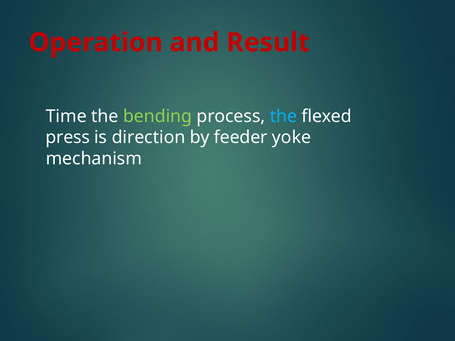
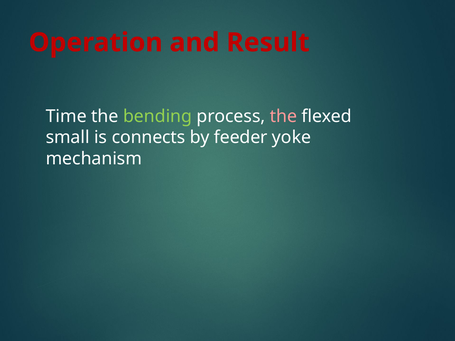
the at (283, 116) colour: light blue -> pink
press: press -> small
direction: direction -> connects
